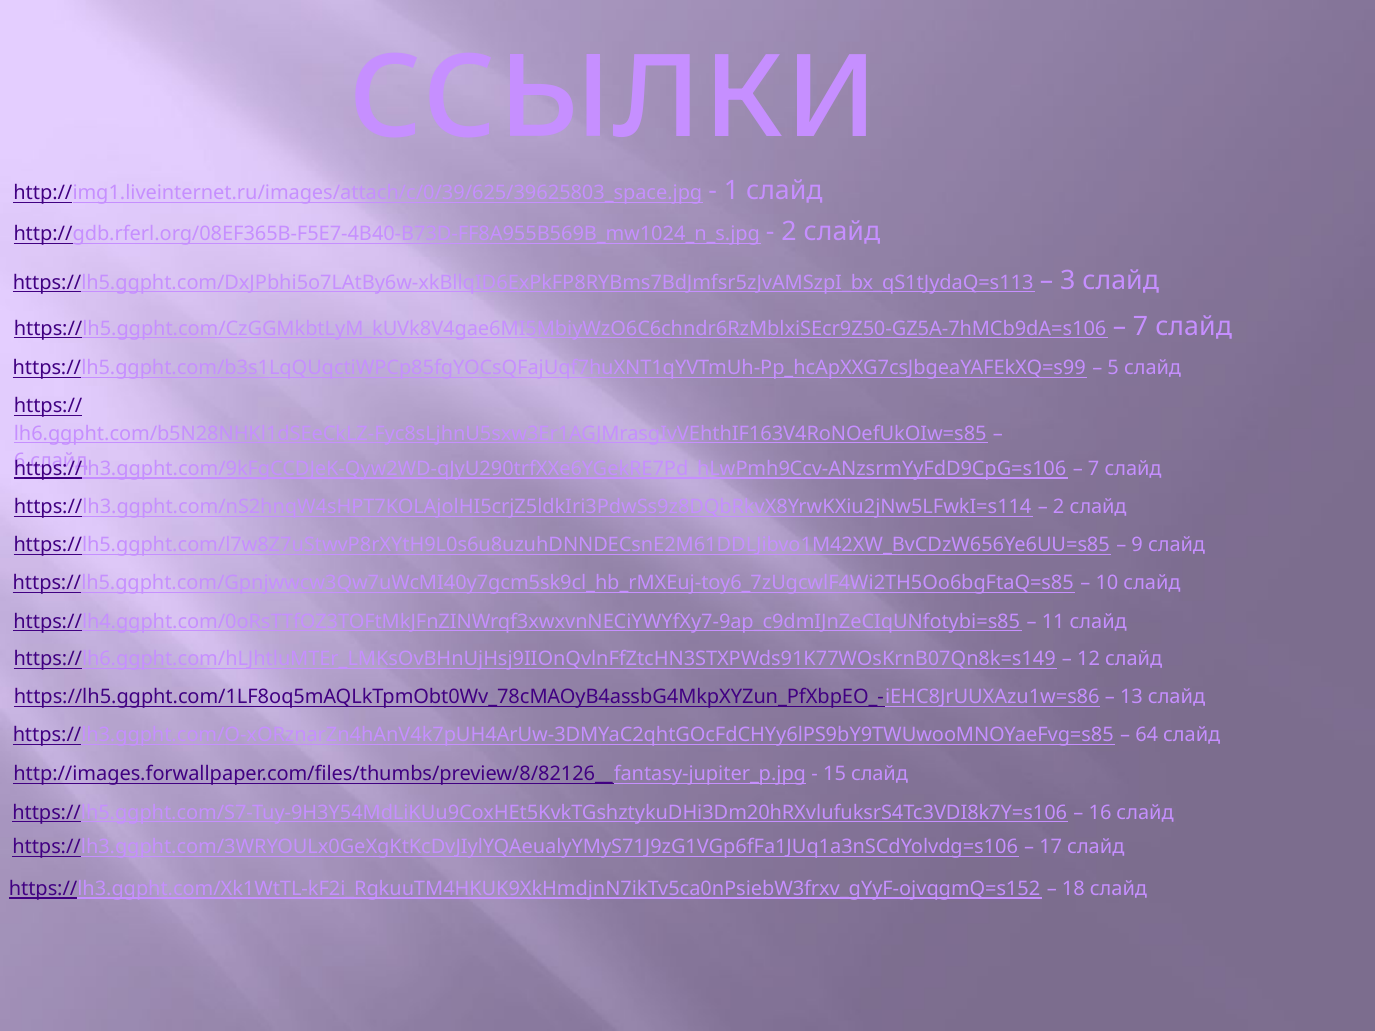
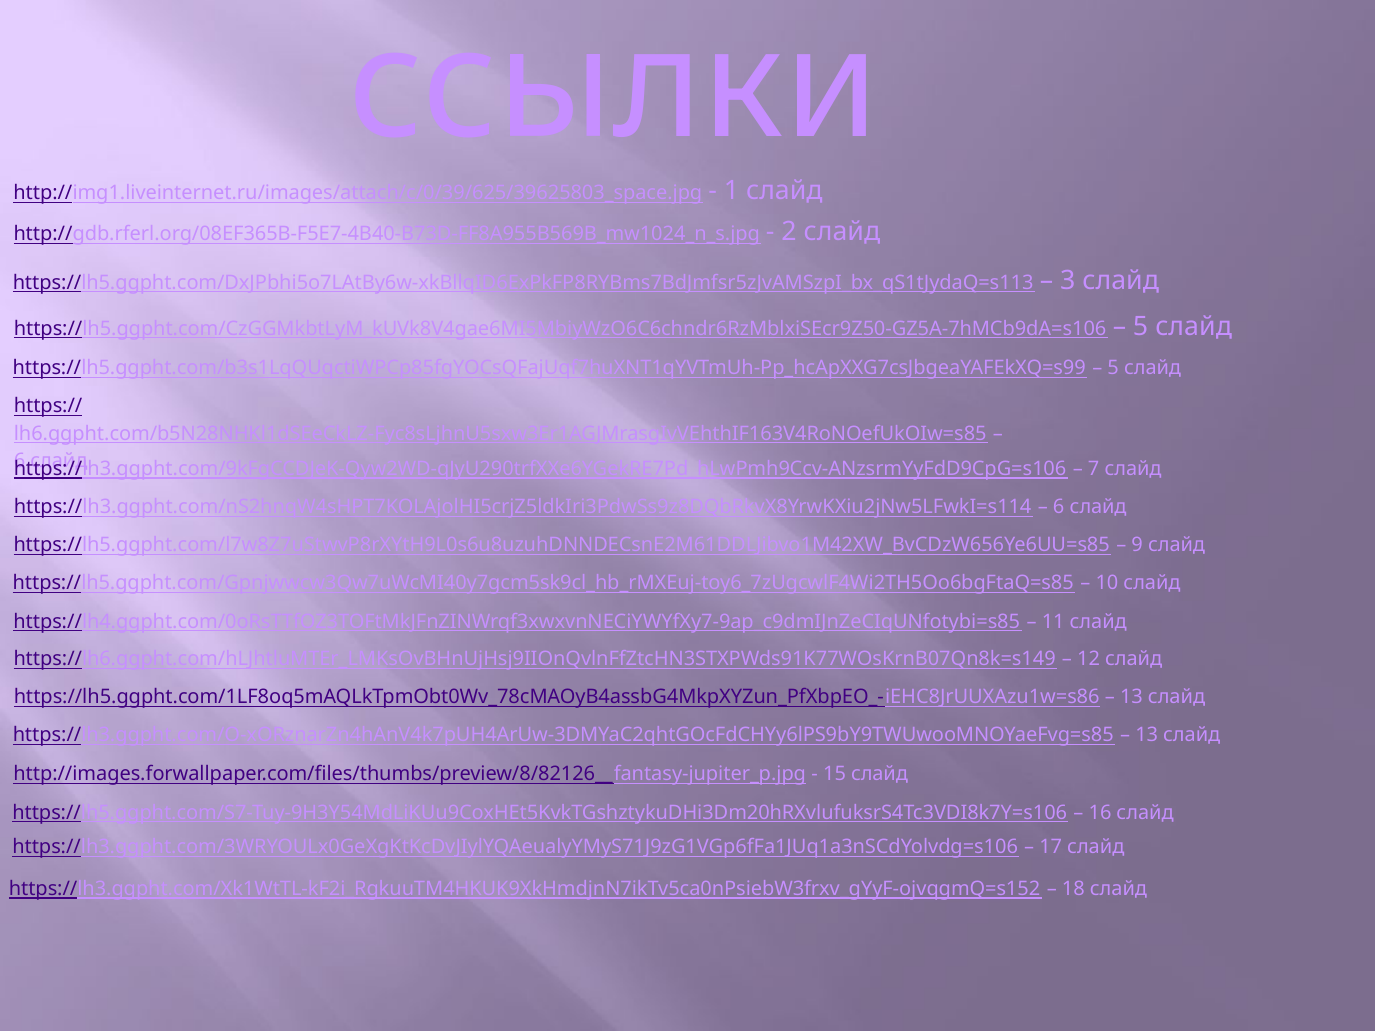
7 at (1141, 327): 7 -> 5
2 at (1059, 507): 2 -> 6
64 at (1147, 735): 64 -> 13
